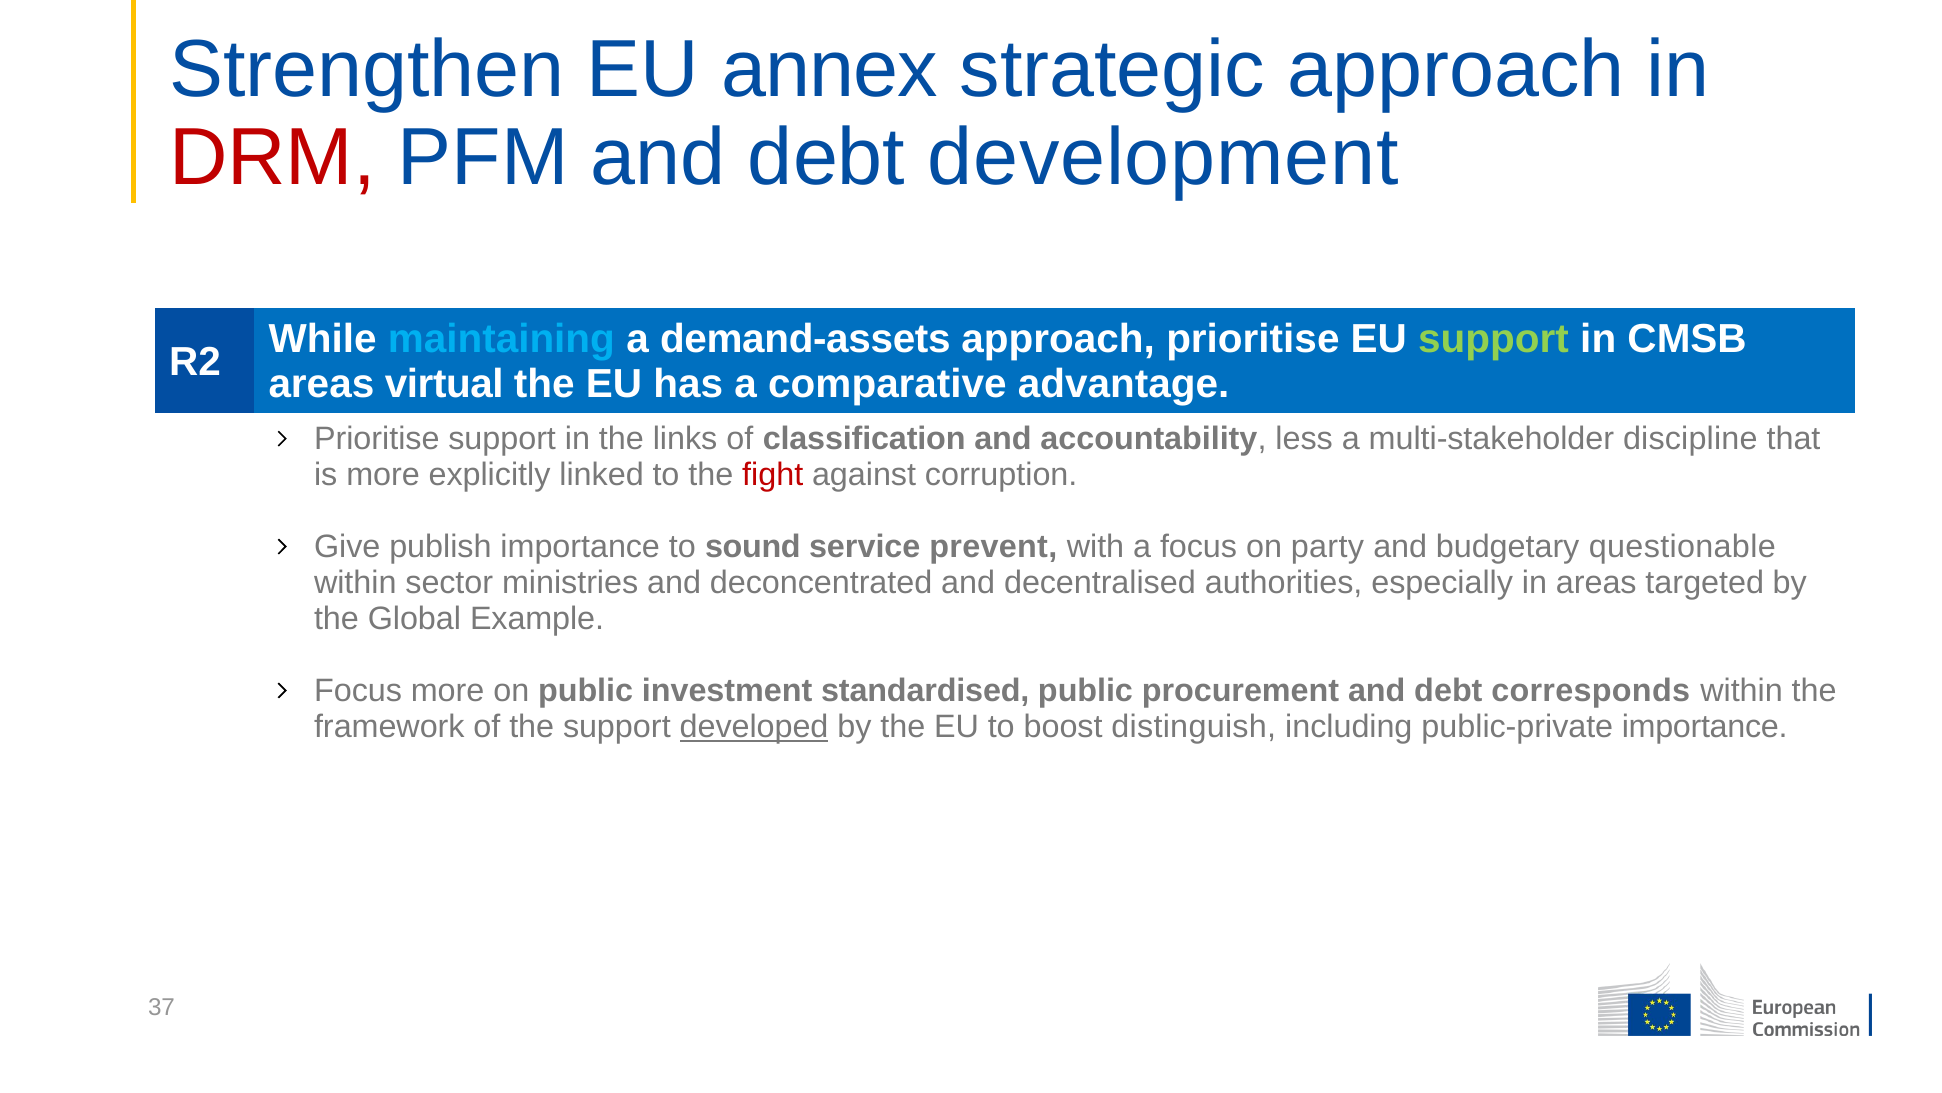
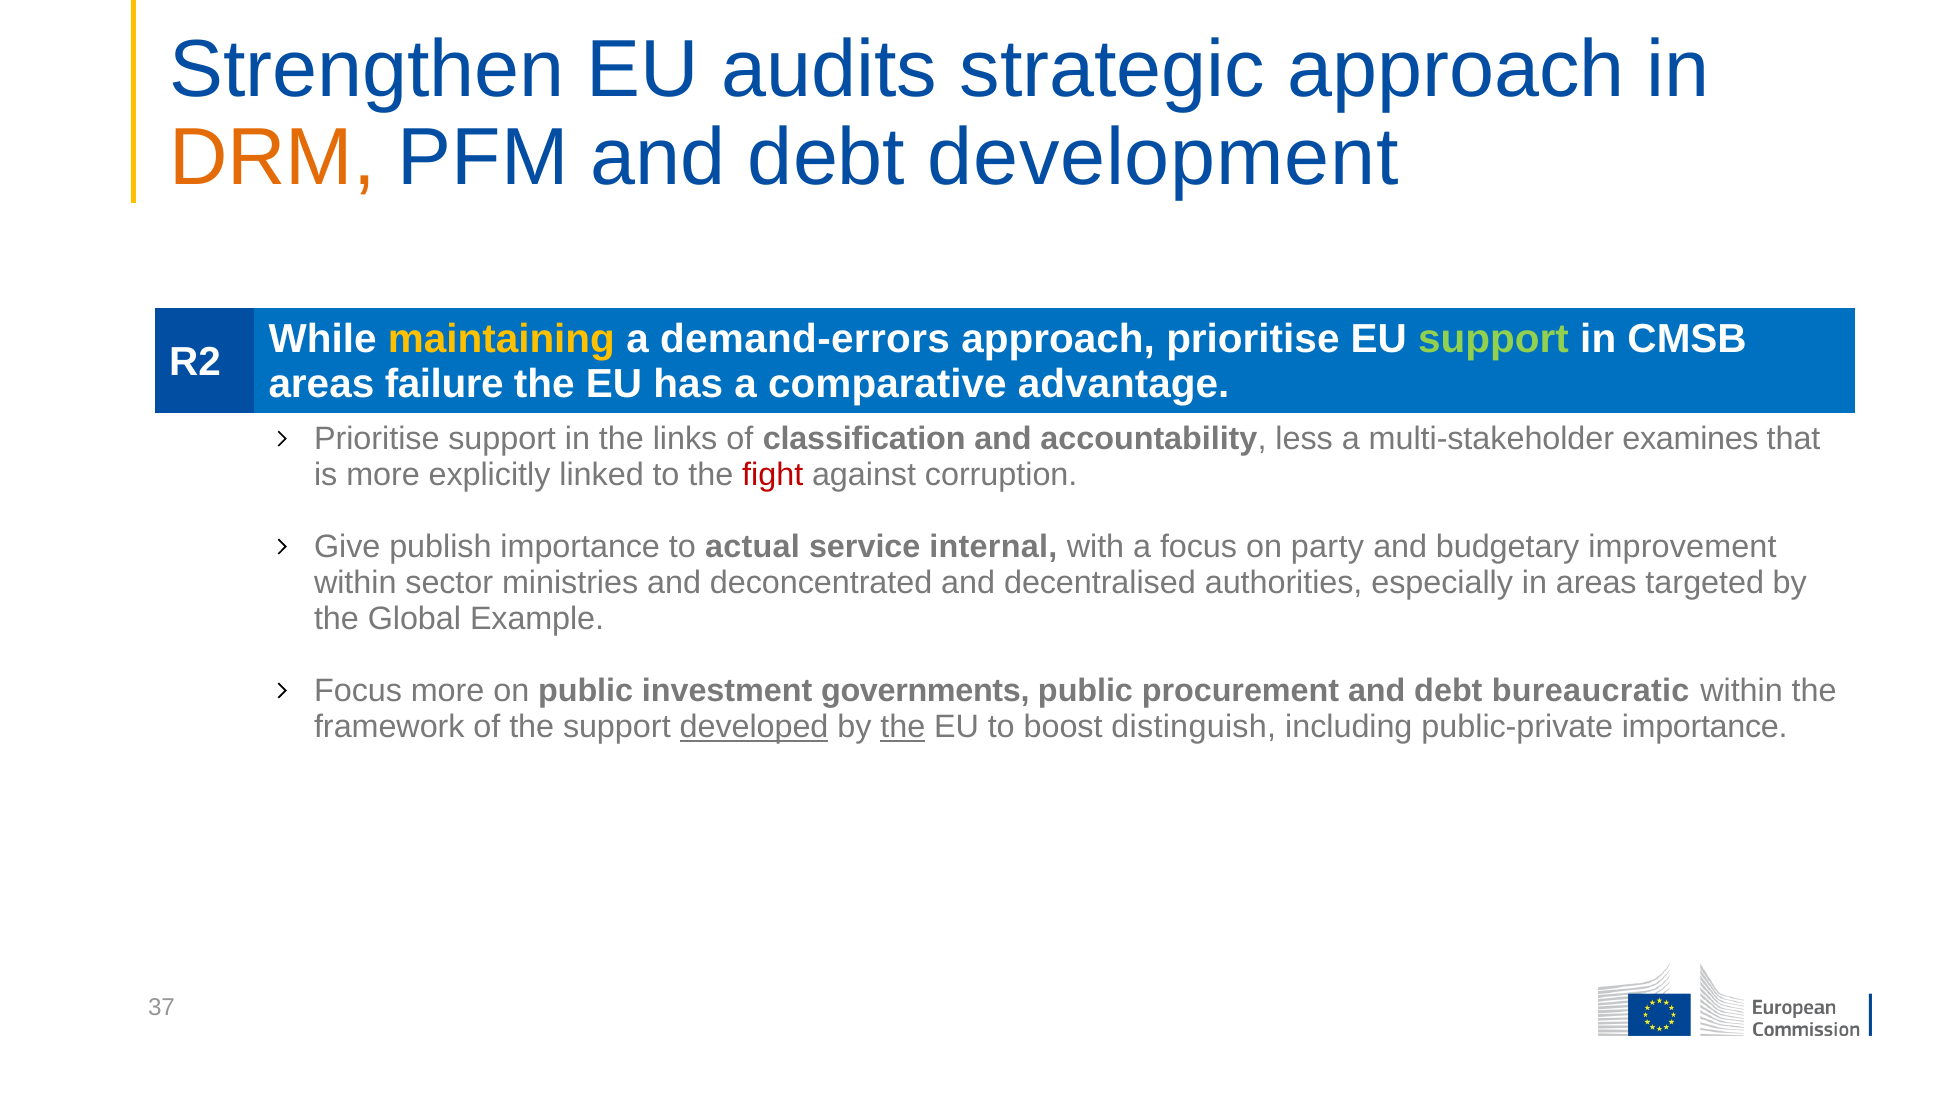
annex: annex -> audits
DRM colour: red -> orange
maintaining colour: light blue -> yellow
demand-assets: demand-assets -> demand-errors
virtual: virtual -> failure
discipline: discipline -> examines
sound: sound -> actual
prevent: prevent -> internal
questionable: questionable -> improvement
standardised: standardised -> governments
corresponds: corresponds -> bureaucratic
the at (903, 727) underline: none -> present
